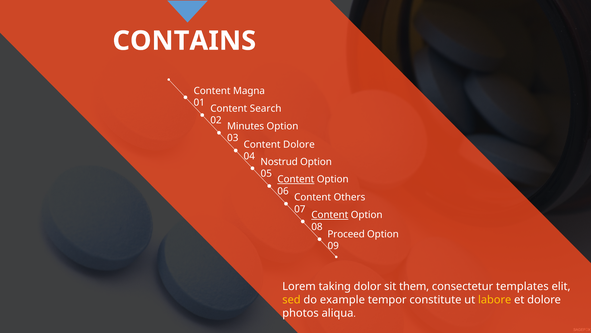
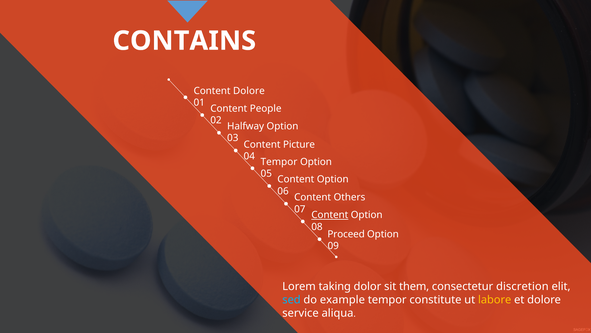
Content Magna: Magna -> Dolore
Search: Search -> People
Minutes: Minutes -> Halfway
Content Dolore: Dolore -> Picture
Nostrud at (279, 162): Nostrud -> Tempor
Content at (296, 179) underline: present -> none
templates: templates -> discretion
sed colour: yellow -> light blue
photos: photos -> service
